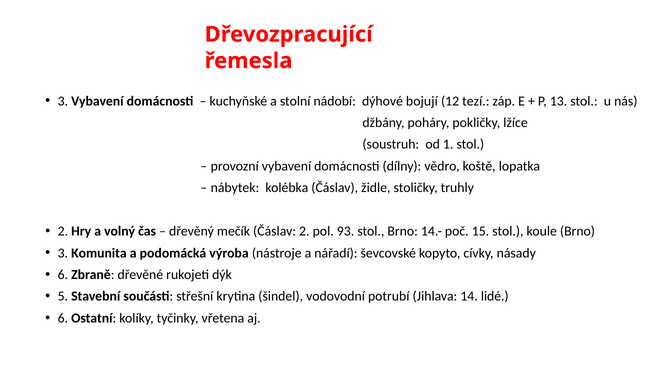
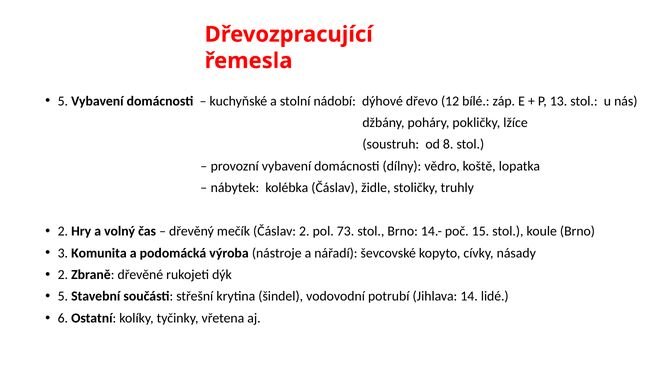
3 at (63, 101): 3 -> 5
bojují: bojují -> dřevo
tezí: tezí -> bílé
1: 1 -> 8
93: 93 -> 73
6 at (63, 274): 6 -> 2
